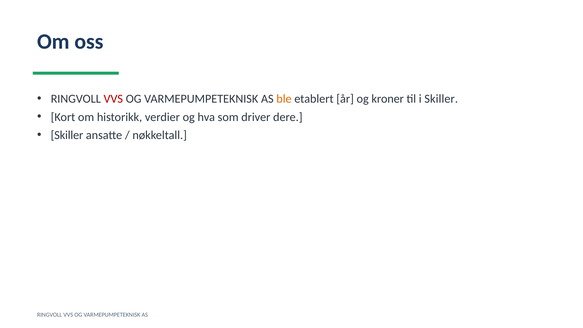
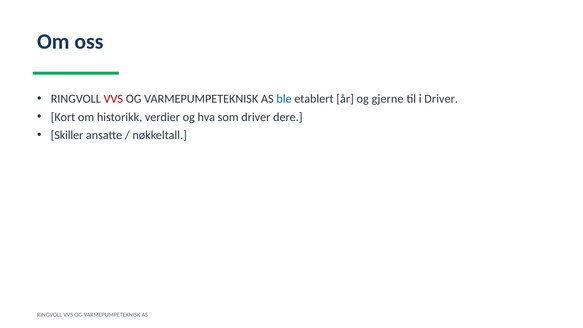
ble colour: orange -> blue
kroner: kroner -> gjerne
i Skiller: Skiller -> Driver
